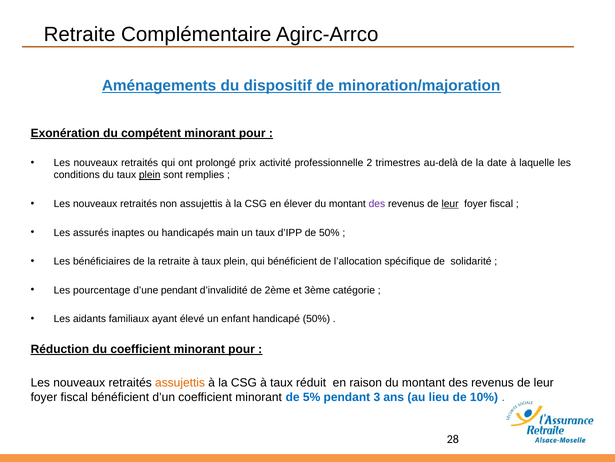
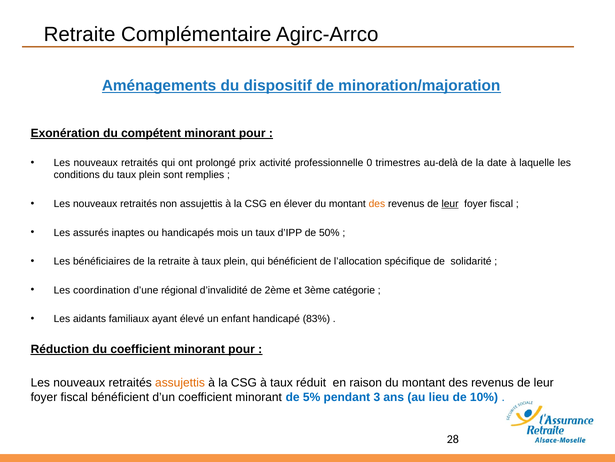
2: 2 -> 0
plein at (150, 175) underline: present -> none
des at (377, 204) colour: purple -> orange
main: main -> mois
pourcentage: pourcentage -> coordination
d’une pendant: pendant -> régional
handicapé 50%: 50% -> 83%
